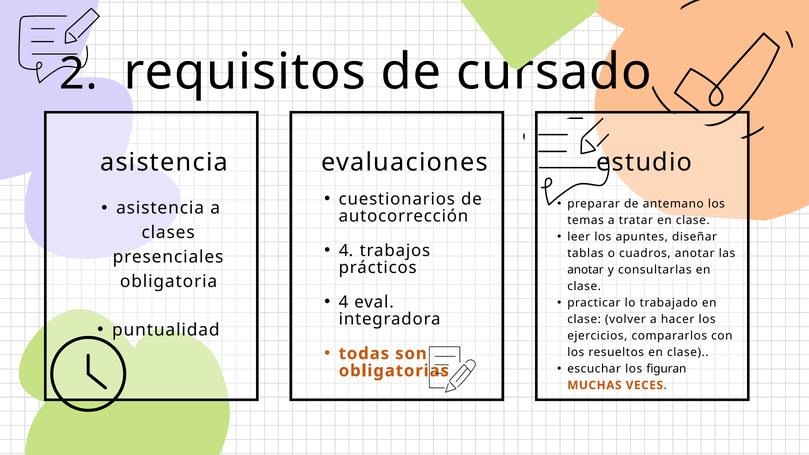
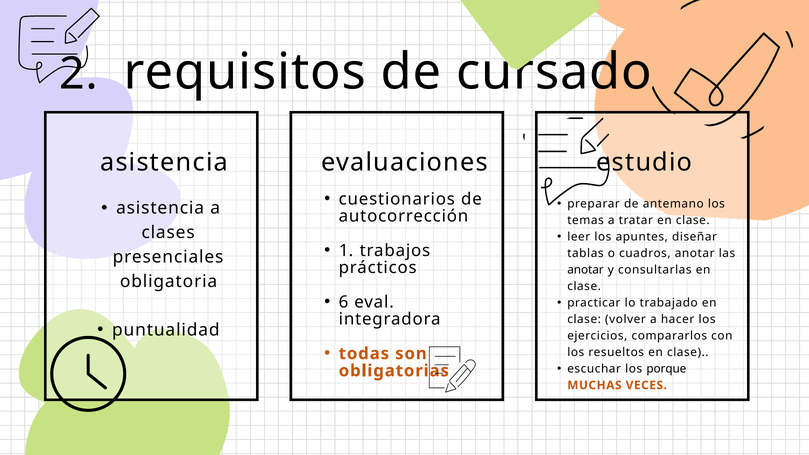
4 at (346, 251): 4 -> 1
4 at (344, 302): 4 -> 6
figuran: figuran -> porque
